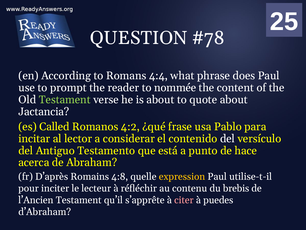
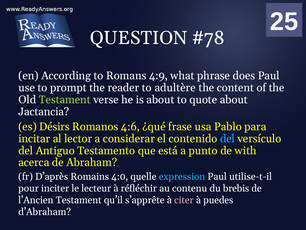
4:4: 4:4 -> 4:9
nommée: nommée -> adultère
Called: Called -> Désirs
4:2: 4:2 -> 4:6
del at (227, 138) colour: white -> light blue
hace: hace -> with
4:8: 4:8 -> 4:0
expression colour: yellow -> light blue
